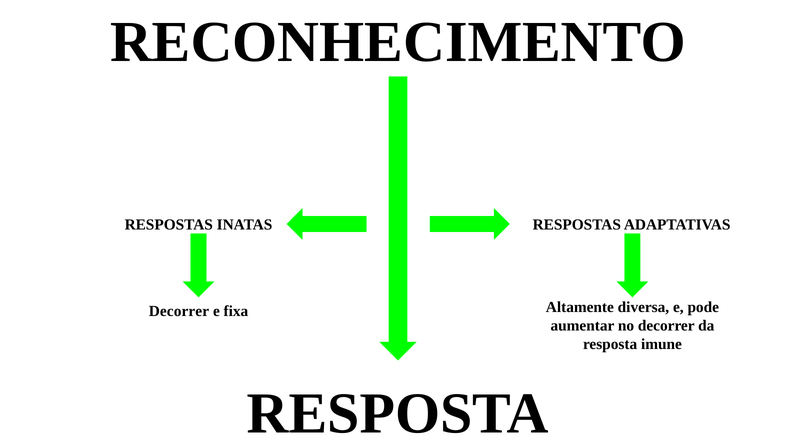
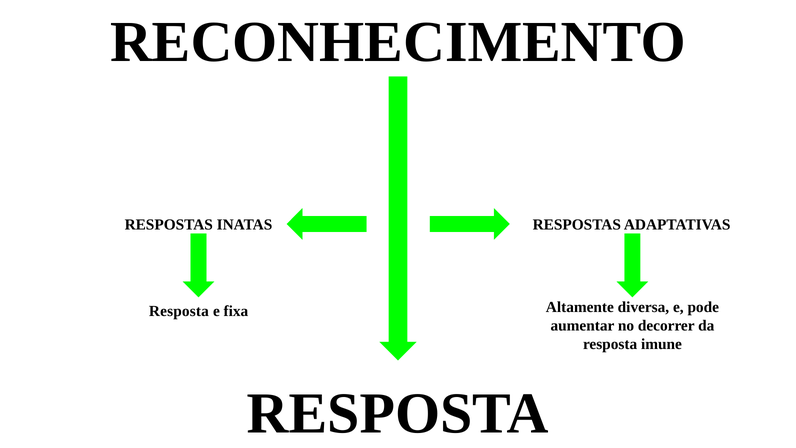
Decorrer at (179, 311): Decorrer -> Resposta
